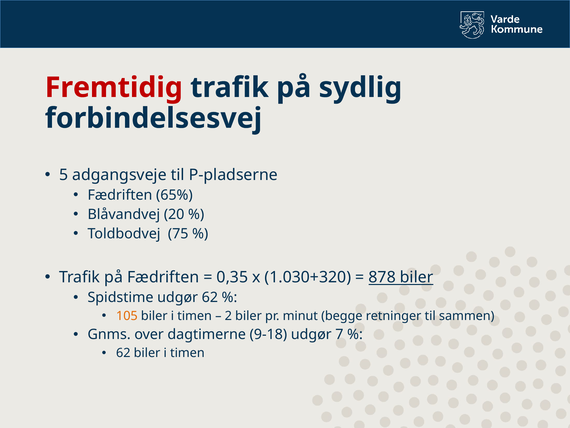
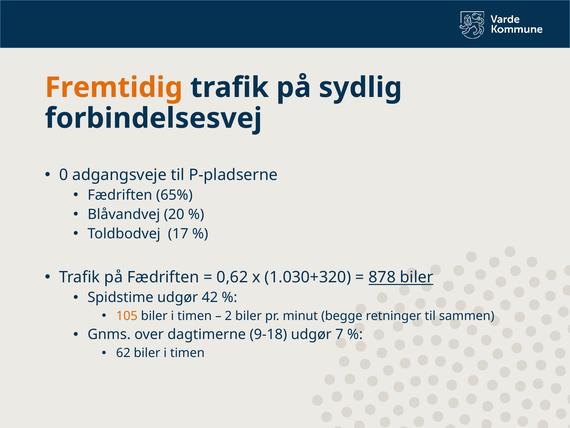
Fremtidig colour: red -> orange
5: 5 -> 0
75: 75 -> 17
0,35: 0,35 -> 0,62
udgør 62: 62 -> 42
